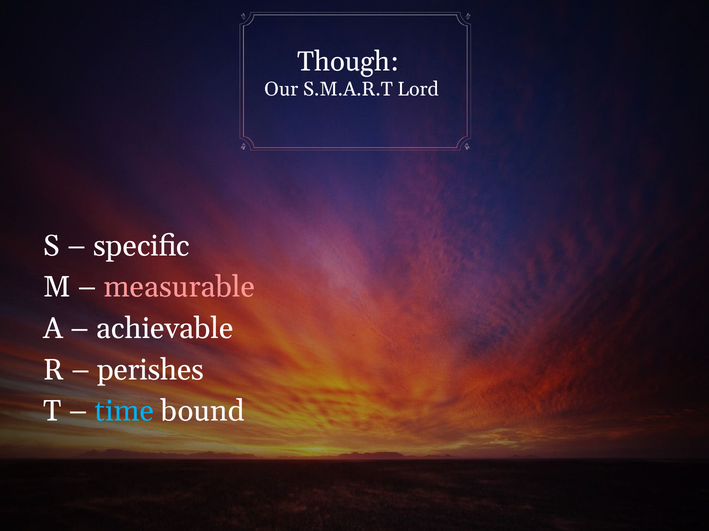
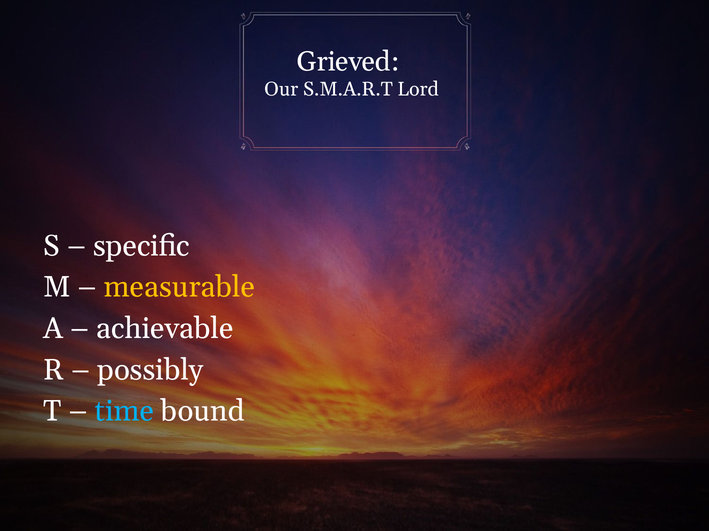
Though: Though -> Grieved
measurable colour: pink -> yellow
perishes: perishes -> possibly
